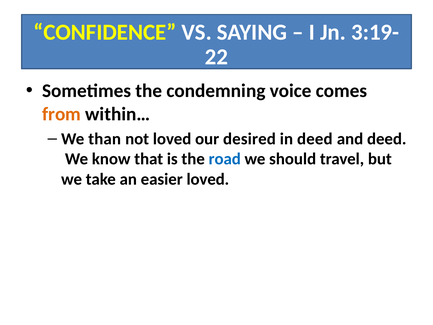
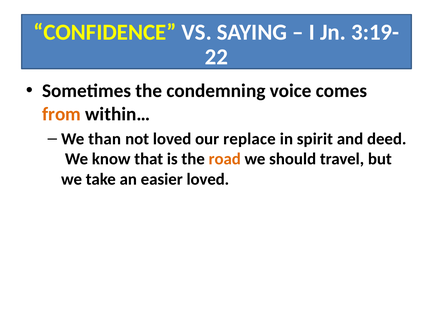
desired: desired -> replace
in deed: deed -> spirit
road colour: blue -> orange
